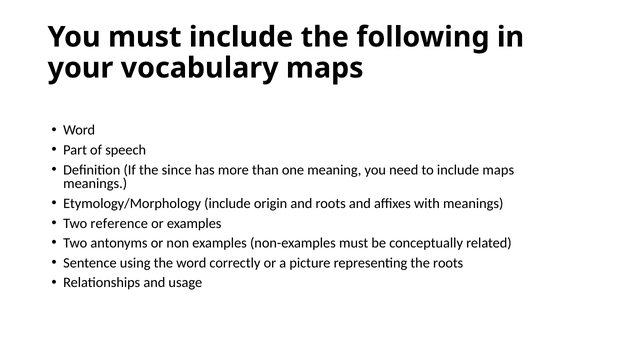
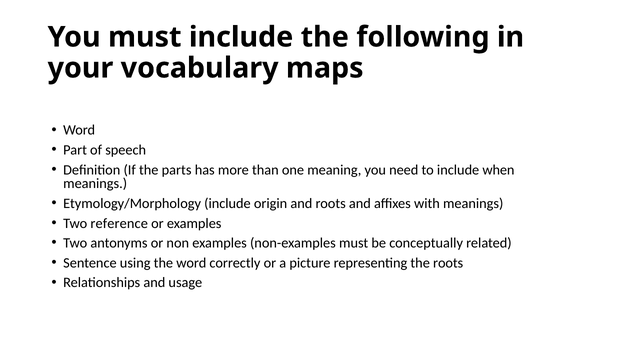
since: since -> parts
include maps: maps -> when
